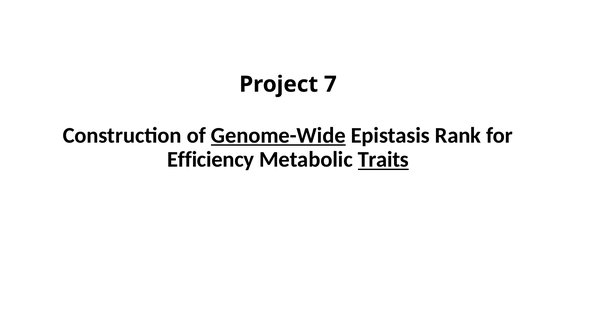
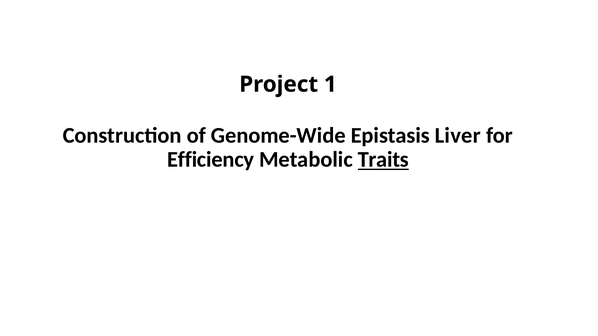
7: 7 -> 1
Genome-Wide underline: present -> none
Rank: Rank -> Liver
